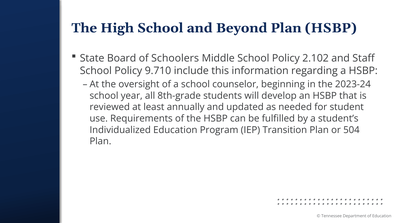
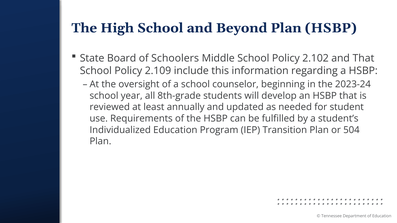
and Staff: Staff -> That
9.710: 9.710 -> 2.109
